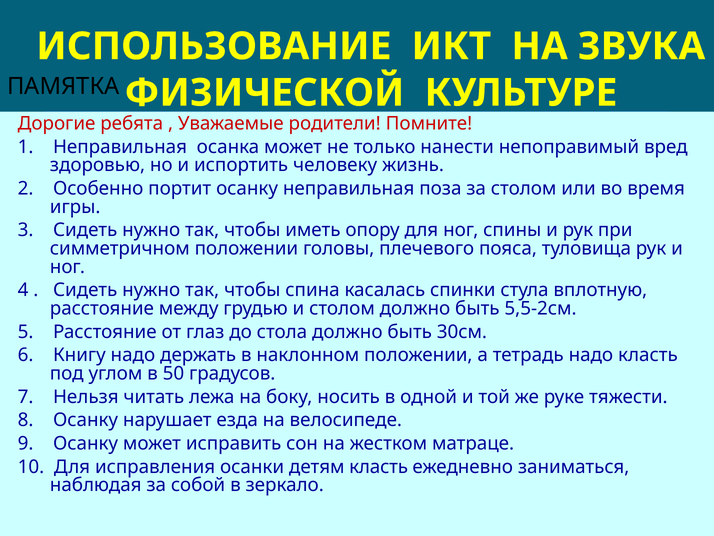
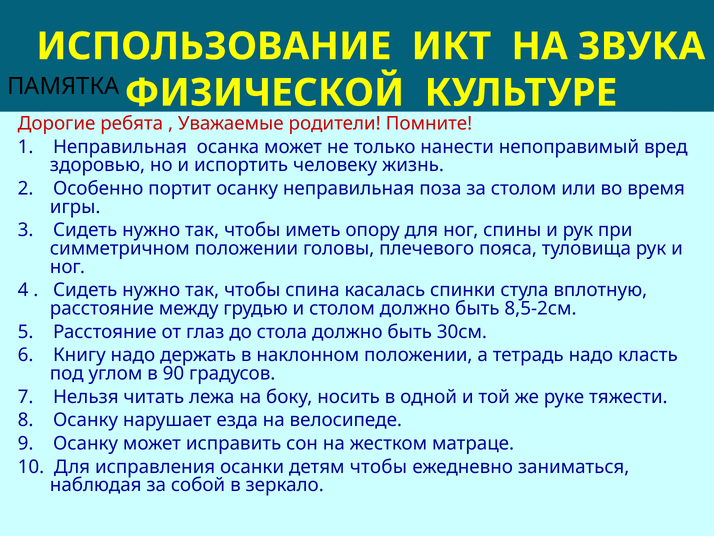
5,5-2см: 5,5-2см -> 8,5-2см
50: 50 -> 90
детям класть: класть -> чтобы
